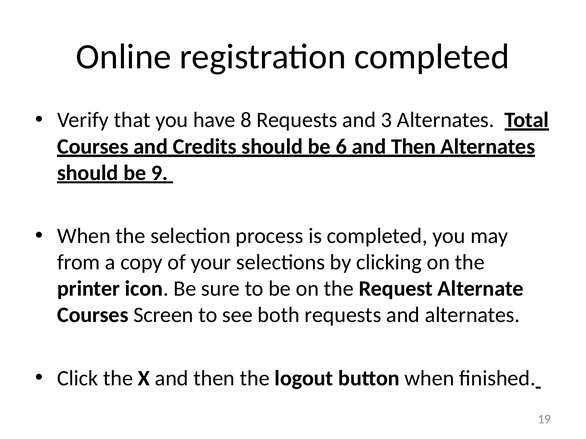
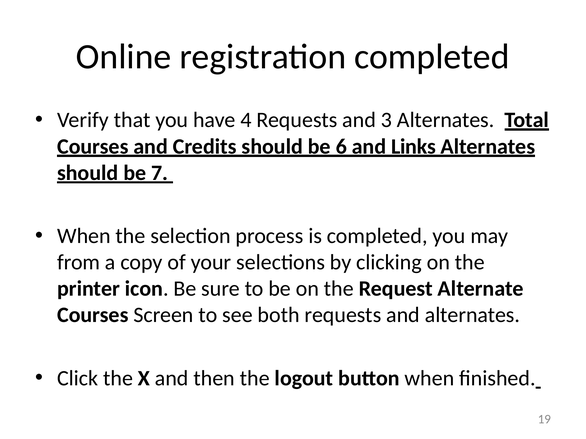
8: 8 -> 4
6 and Then: Then -> Links
9: 9 -> 7
